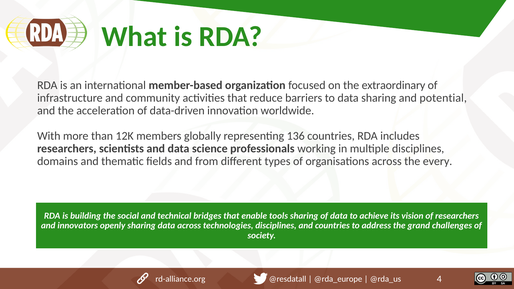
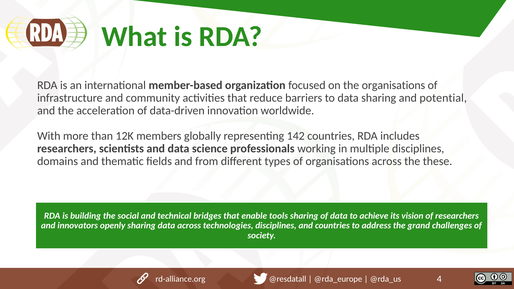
the extraordinary: extraordinary -> organisations
136: 136 -> 142
every: every -> these
